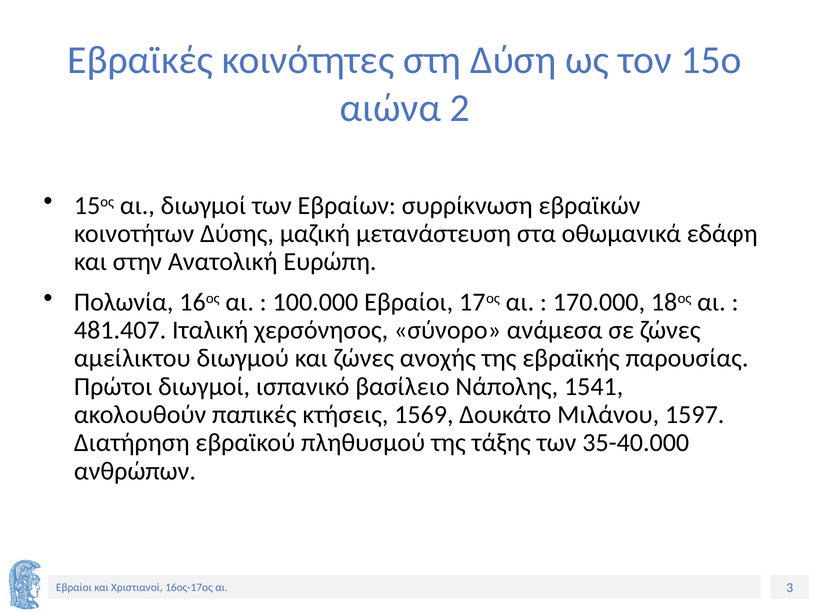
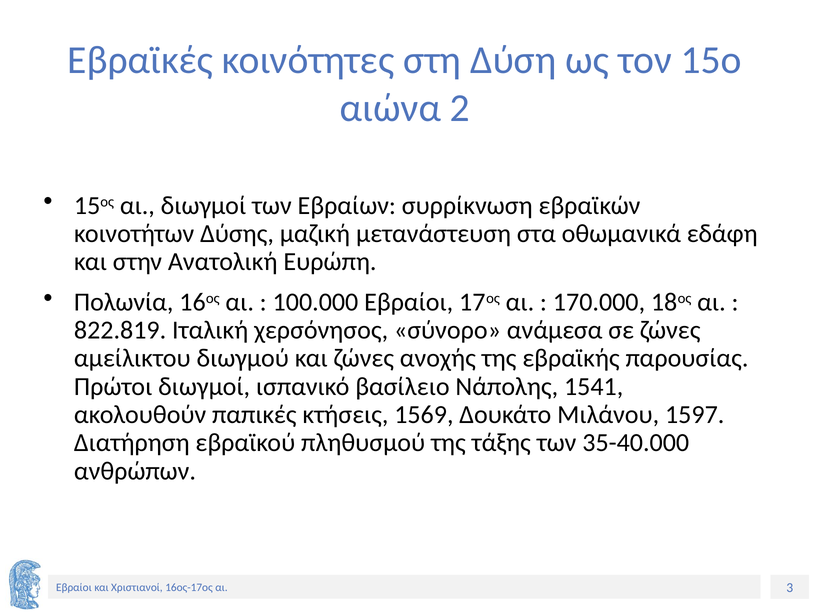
481.407: 481.407 -> 822.819
